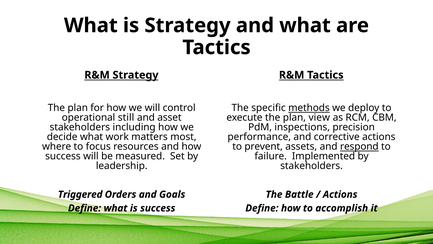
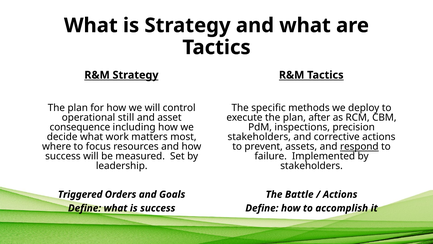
methods underline: present -> none
view: view -> after
stakeholders at (80, 127): stakeholders -> consequence
performance at (259, 137): performance -> stakeholders
